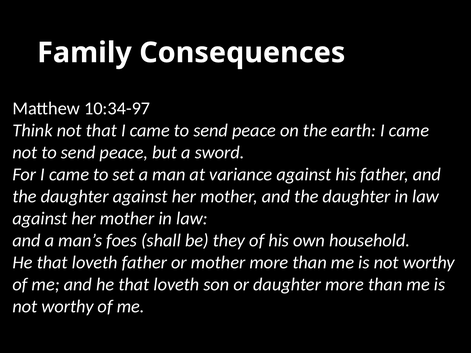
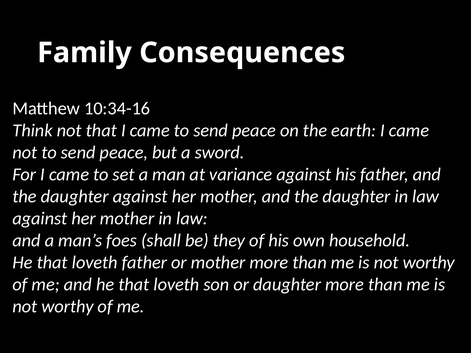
10:34-97: 10:34-97 -> 10:34-16
